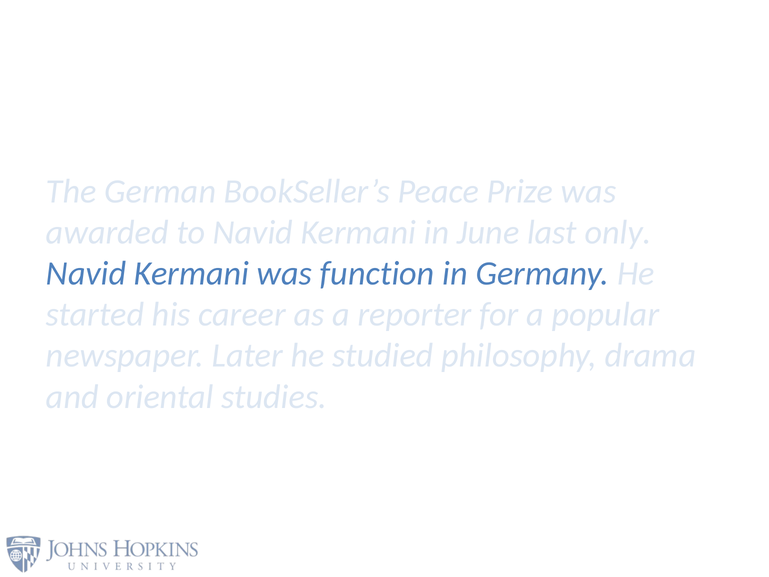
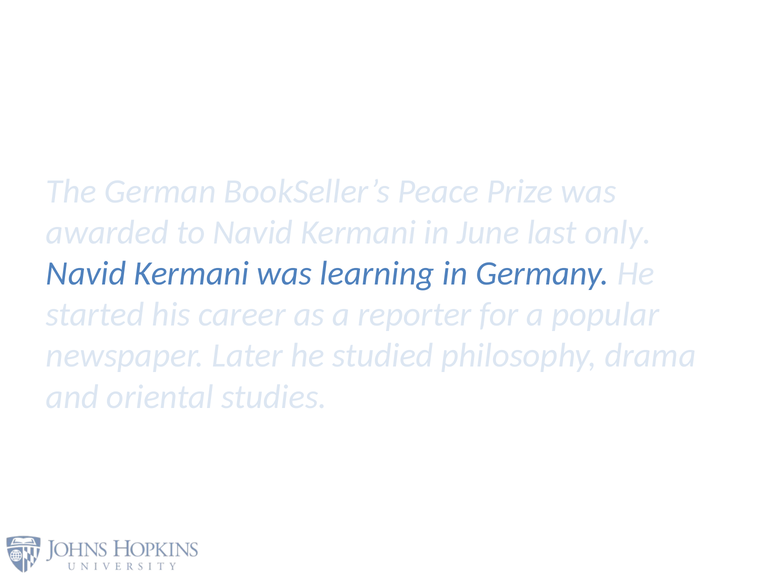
function: function -> learning
